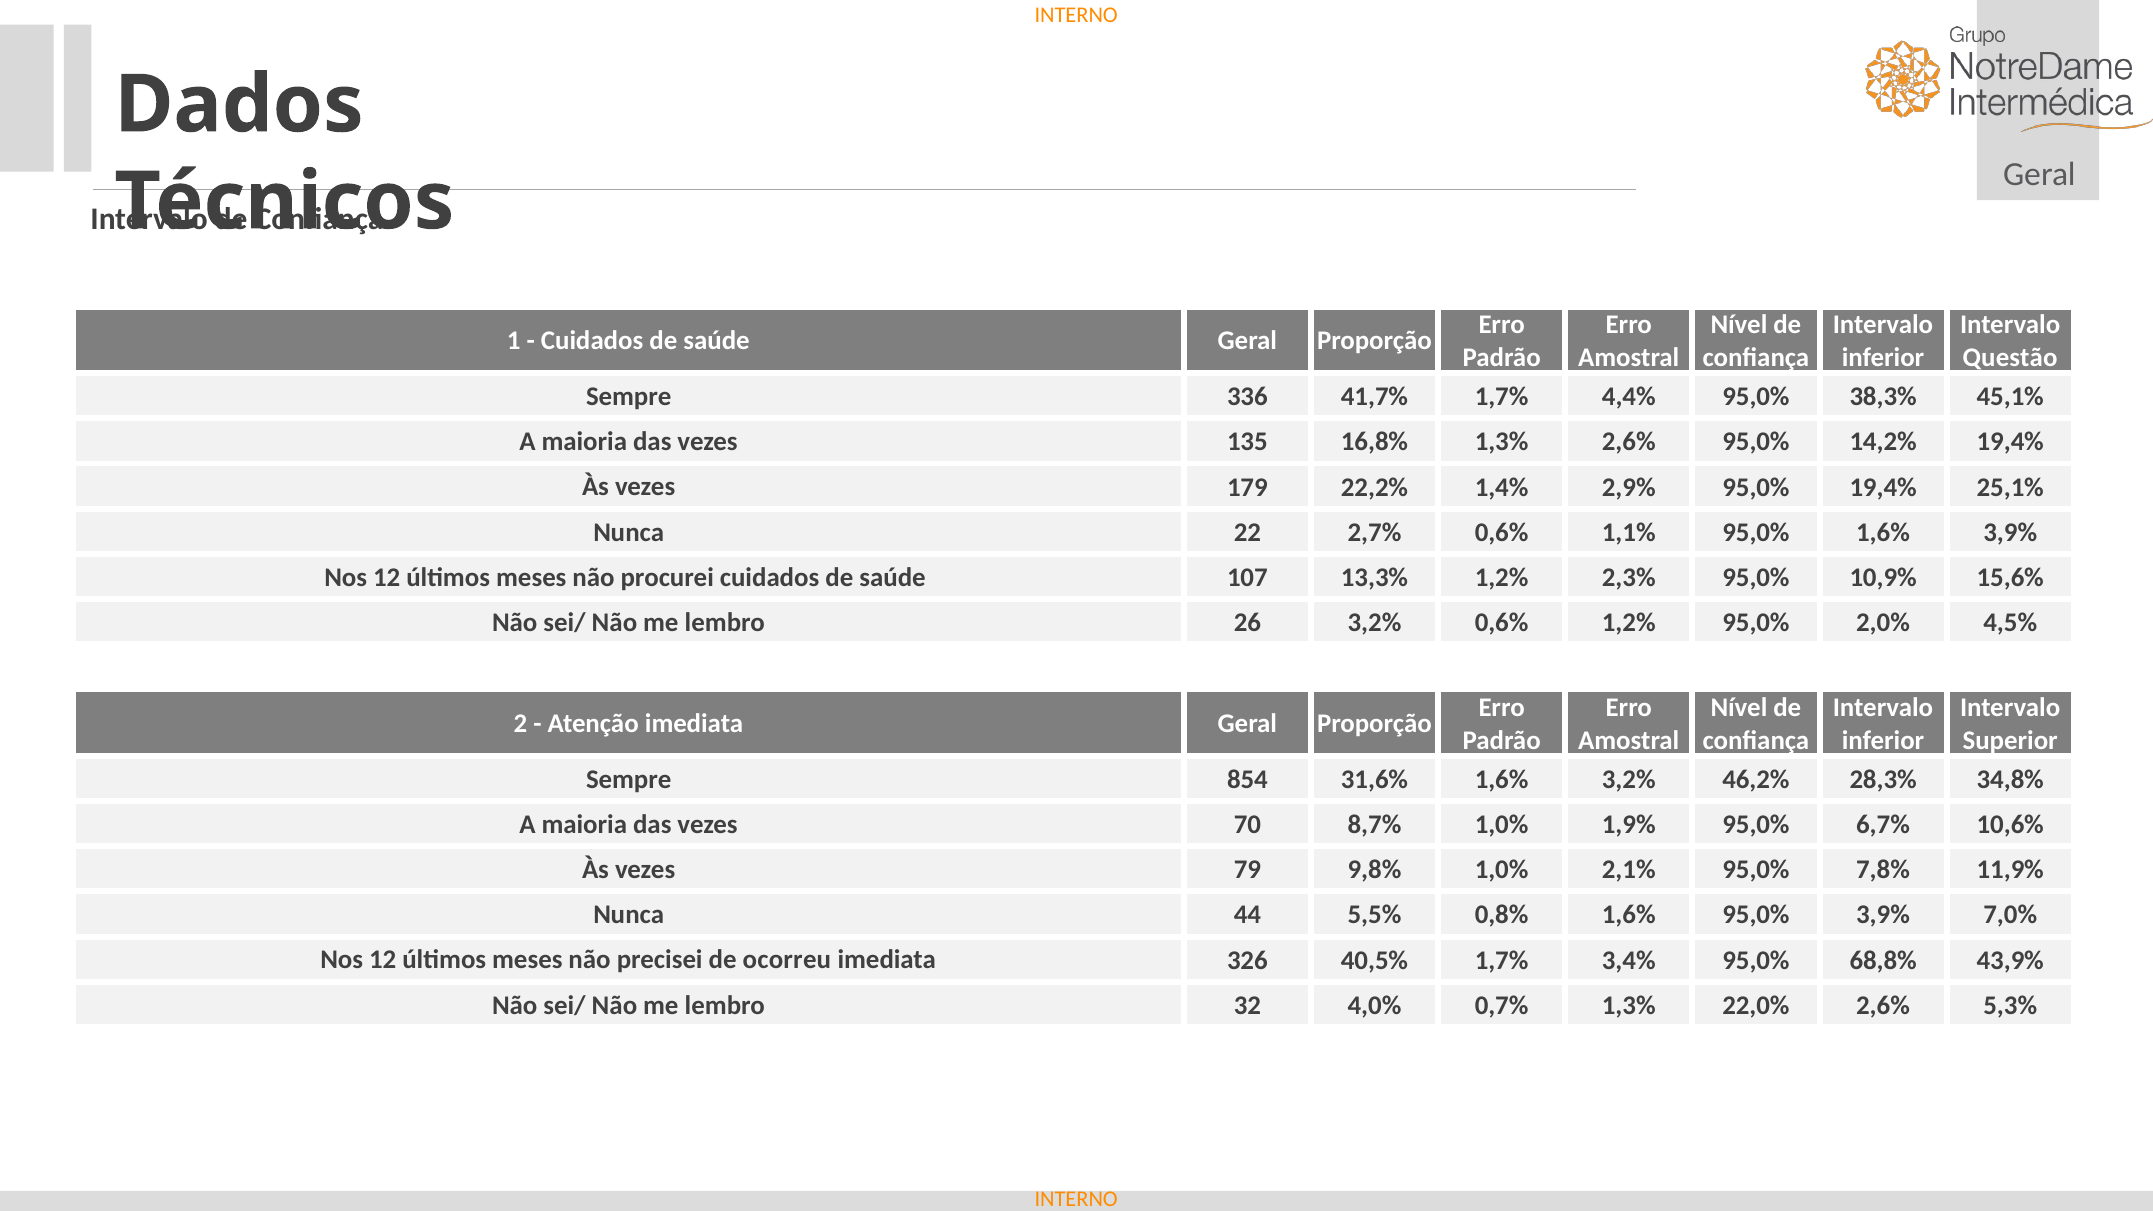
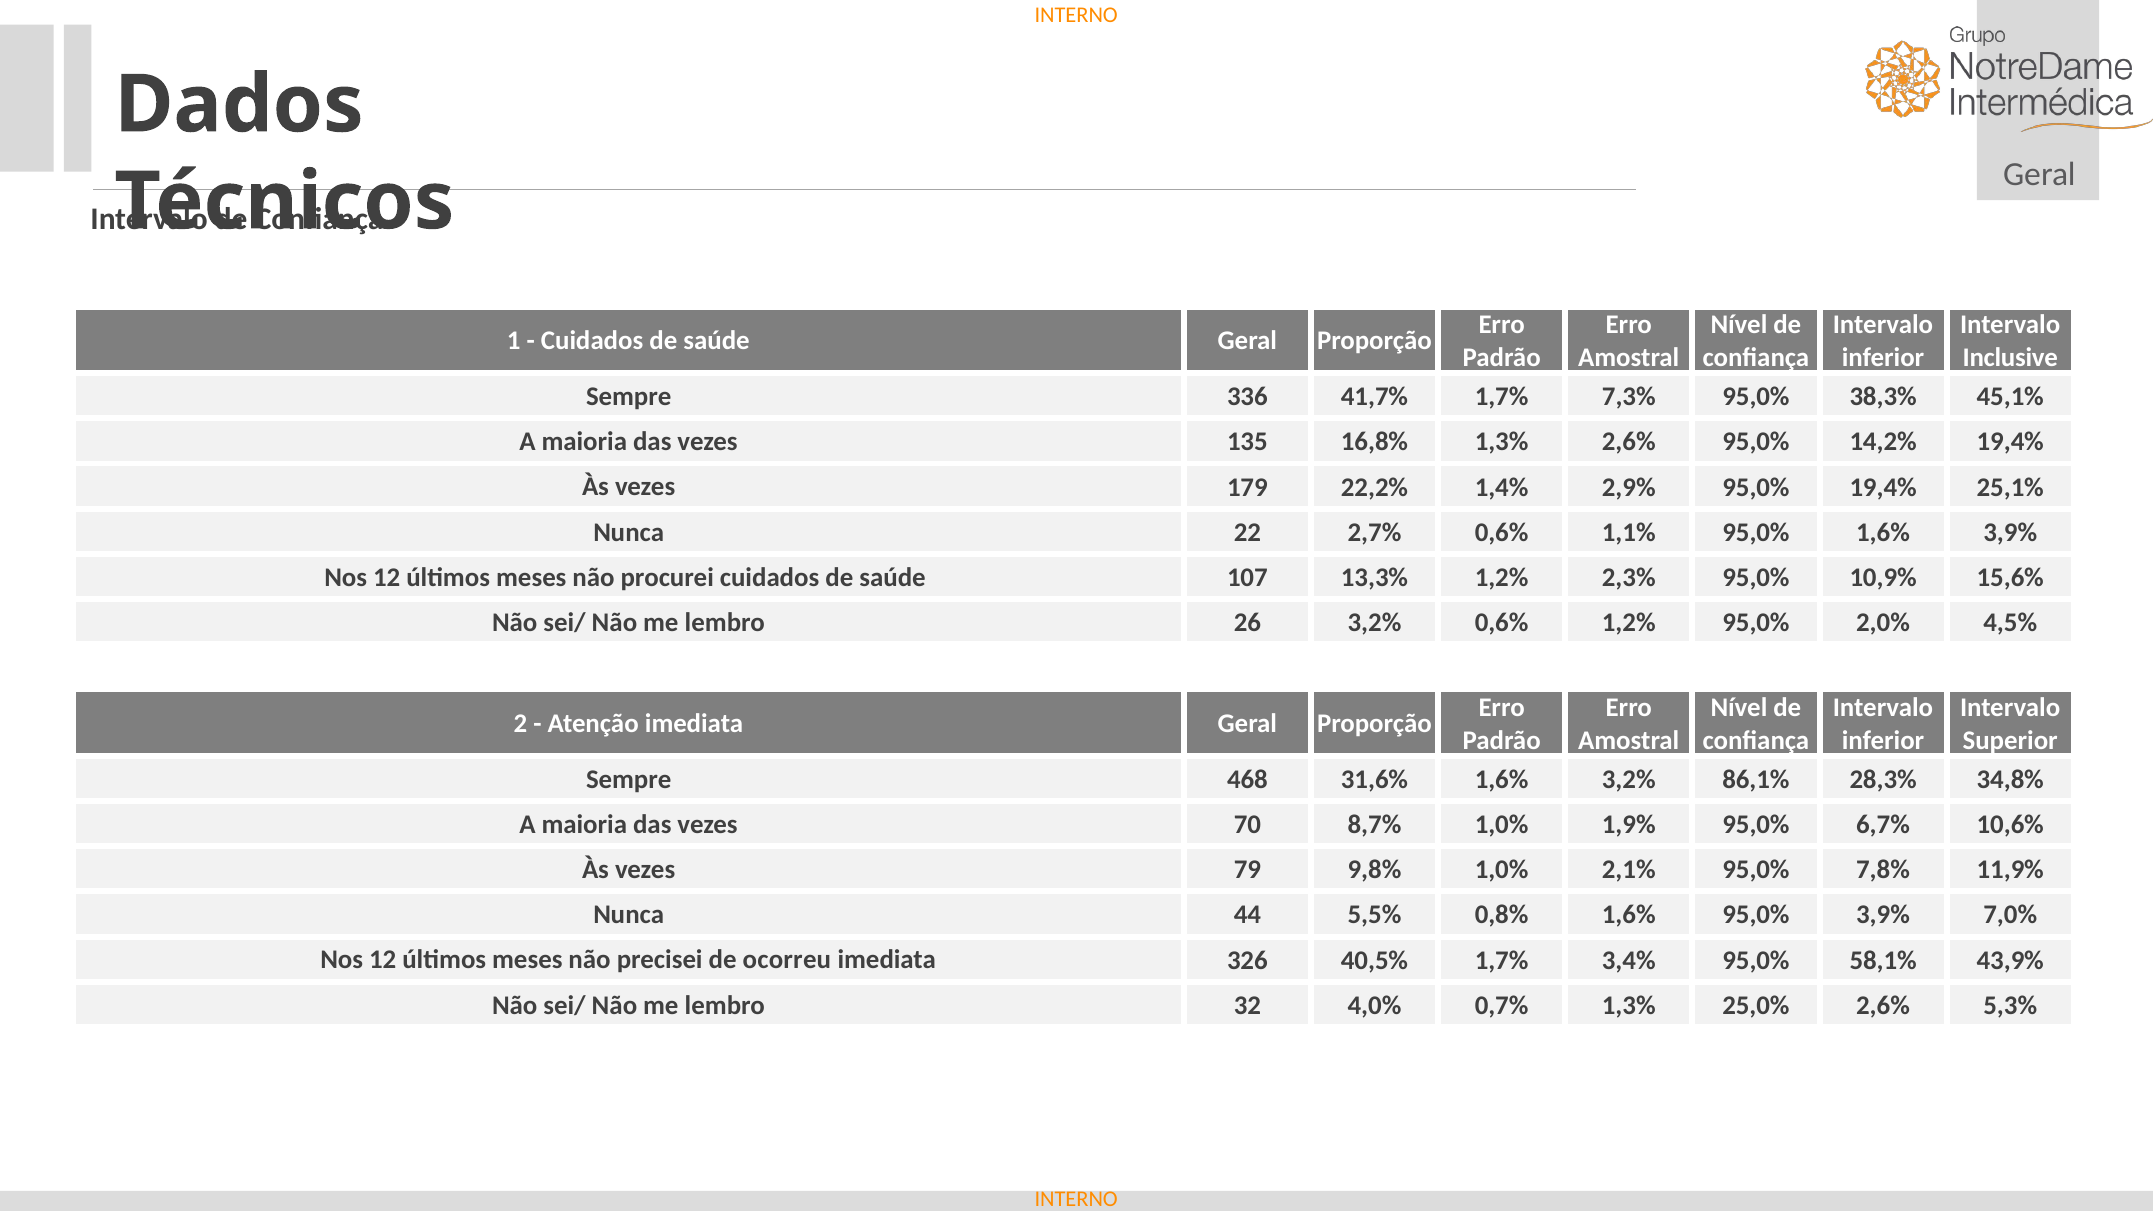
Questão: Questão -> Inclusive
4,4%: 4,4% -> 7,3%
854: 854 -> 468
46,2%: 46,2% -> 86,1%
68,8%: 68,8% -> 58,1%
22,0%: 22,0% -> 25,0%
